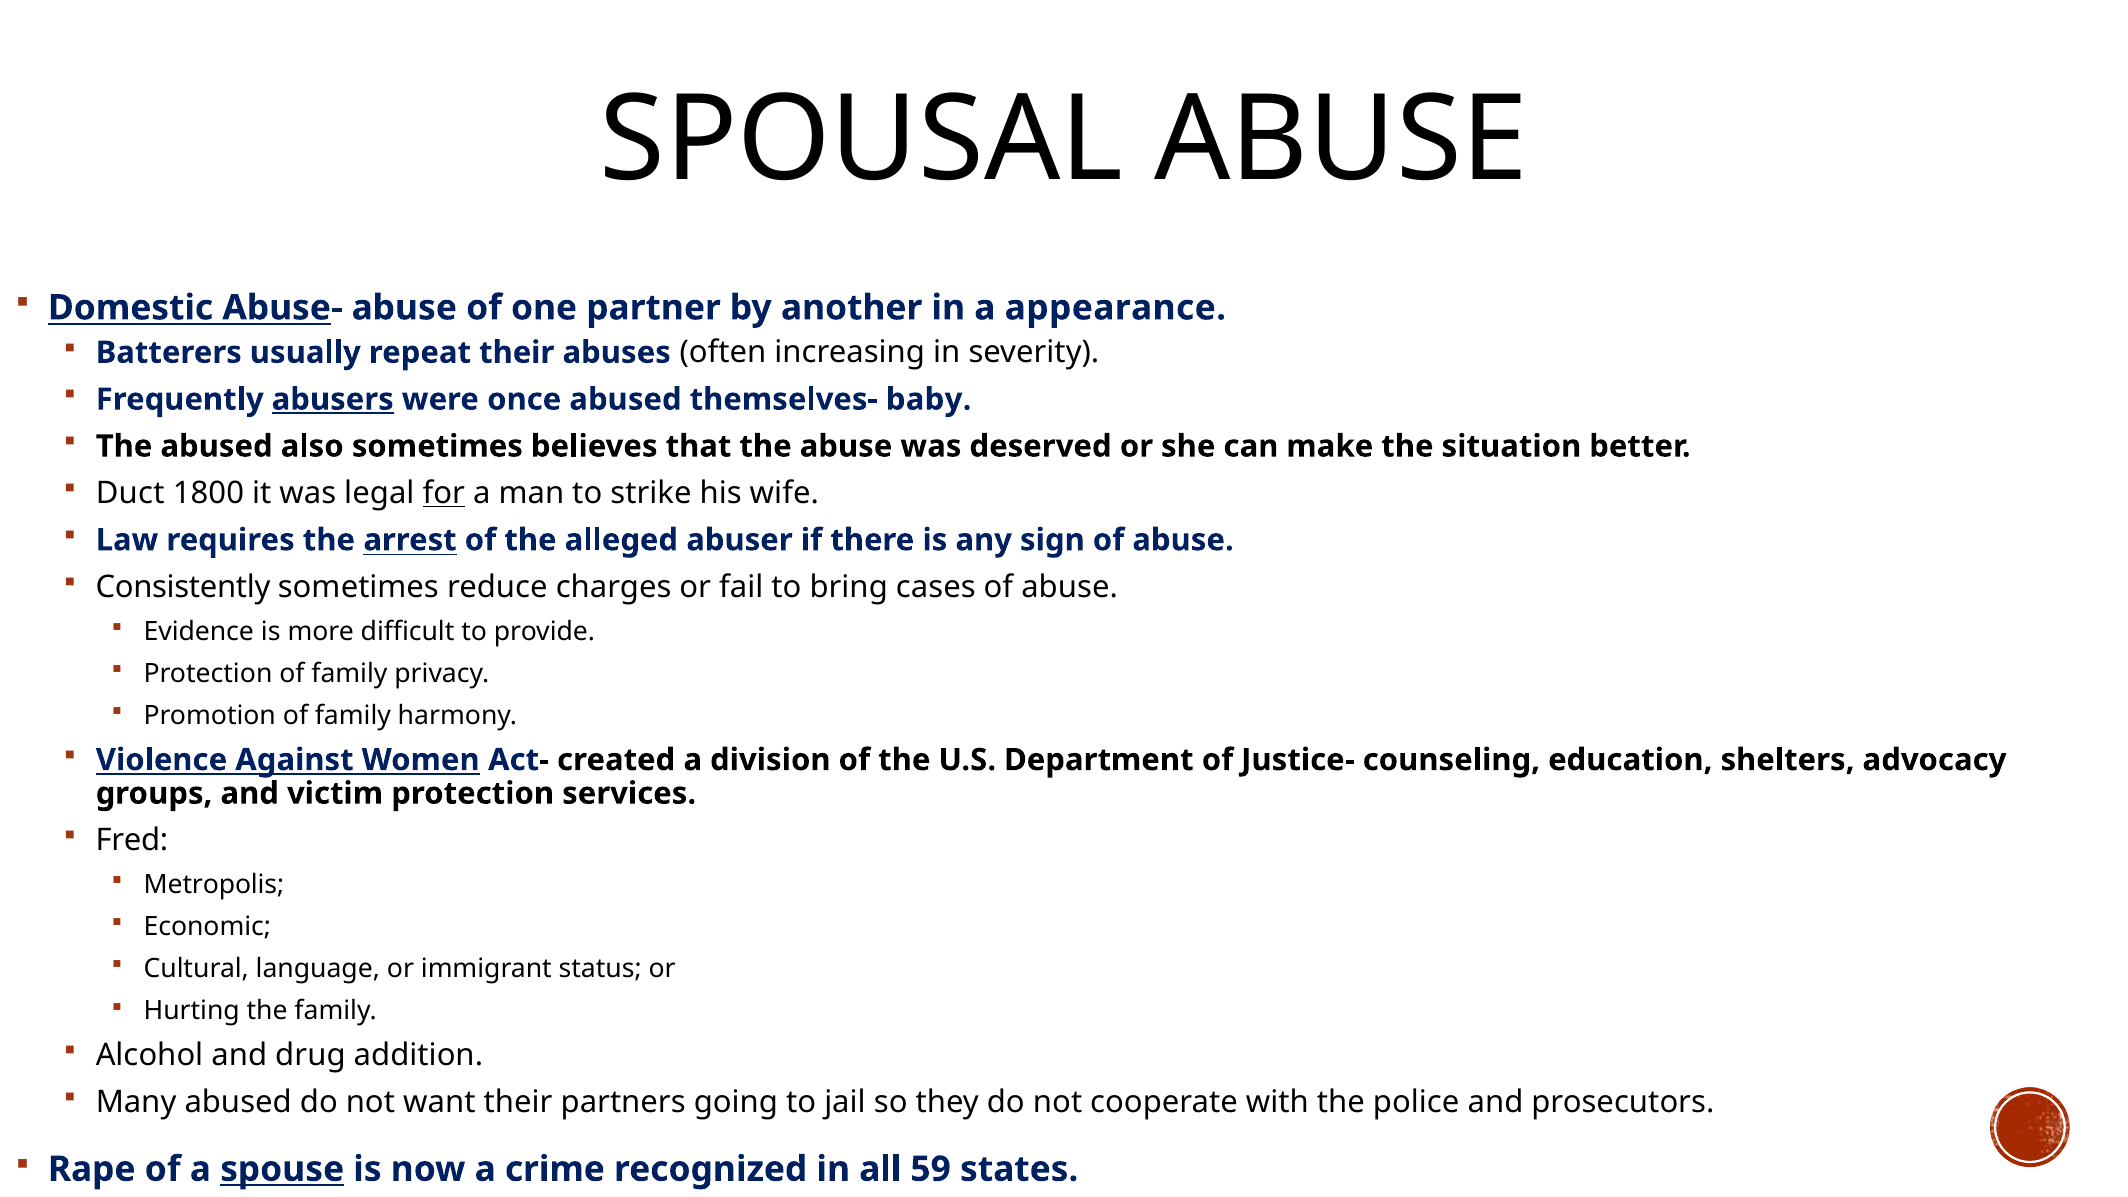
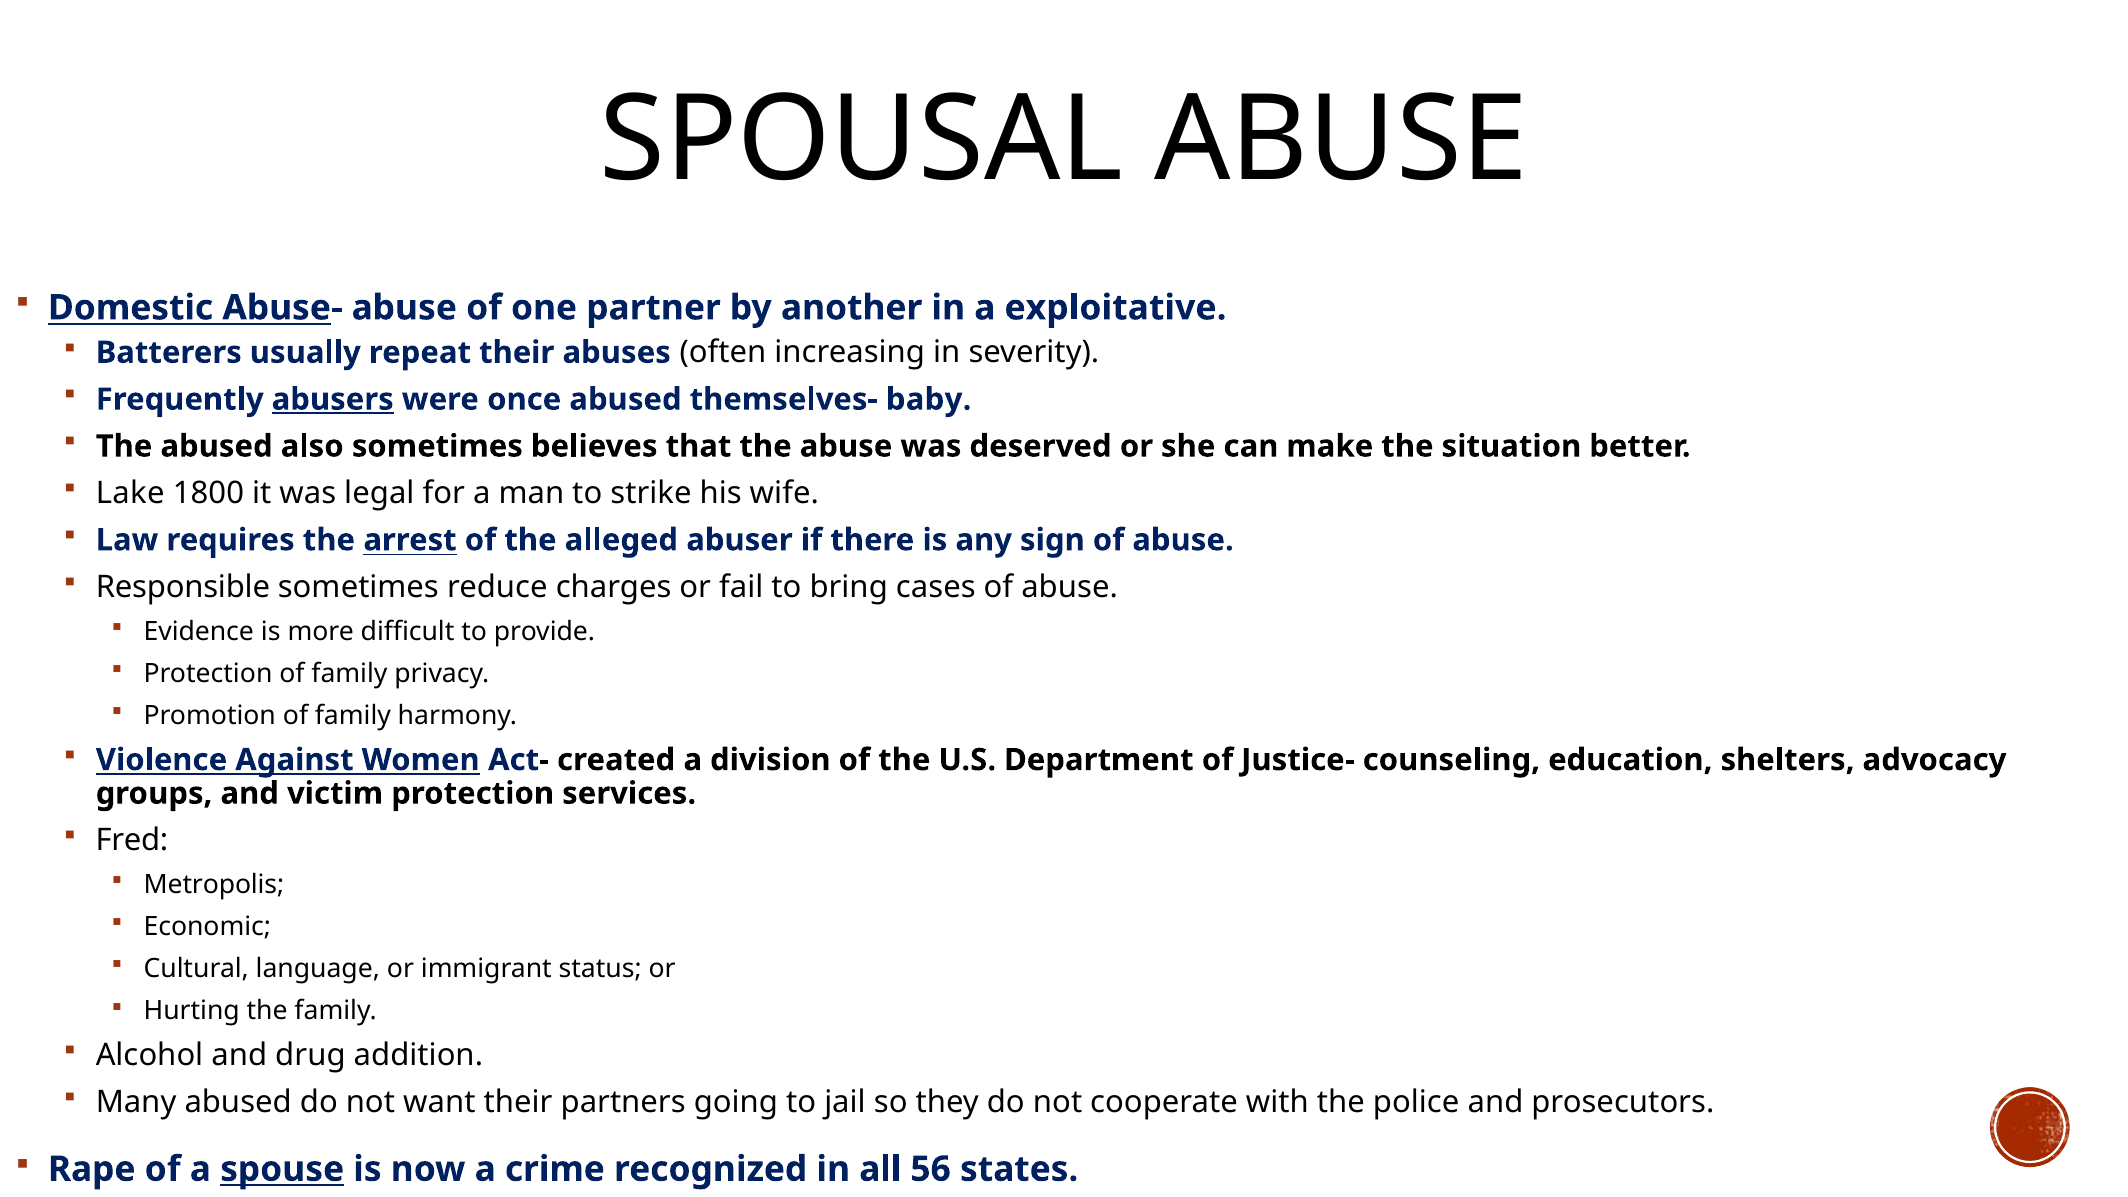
appearance: appearance -> exploitative
Duct: Duct -> Lake
for underline: present -> none
Consistently: Consistently -> Responsible
59: 59 -> 56
